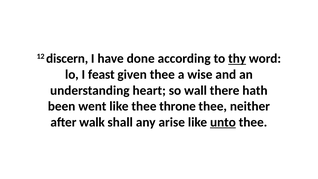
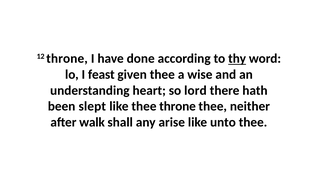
12 discern: discern -> throne
wall: wall -> lord
went: went -> slept
unto underline: present -> none
